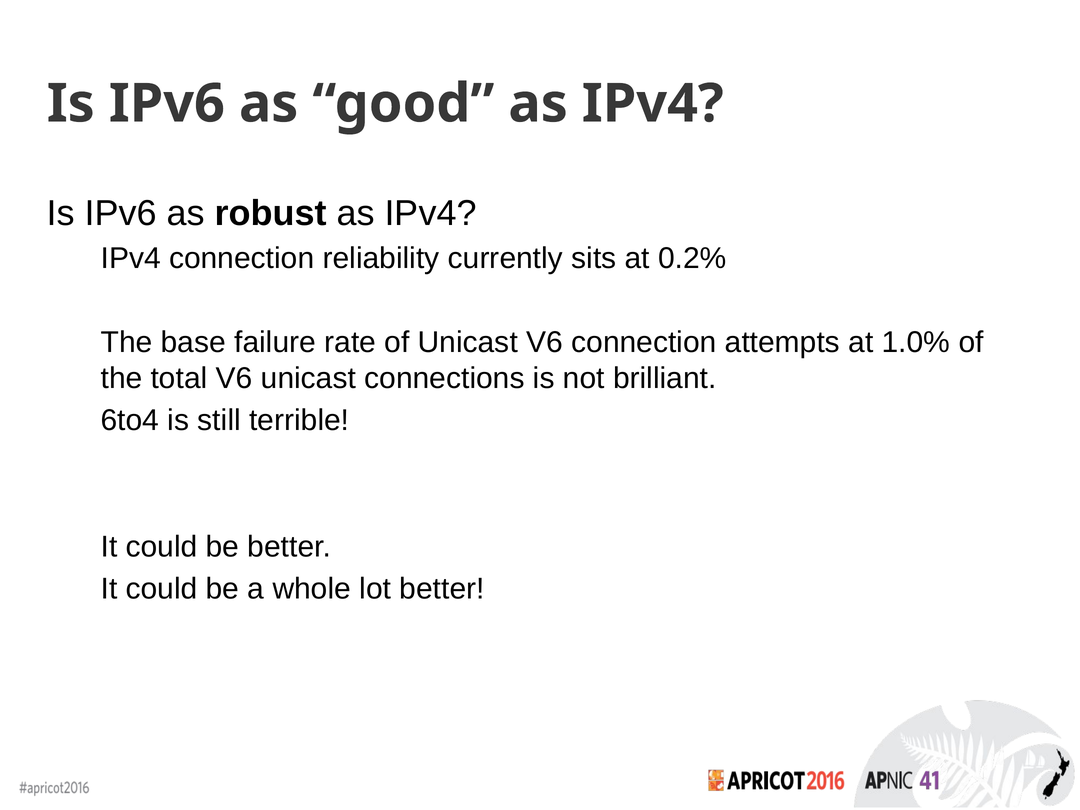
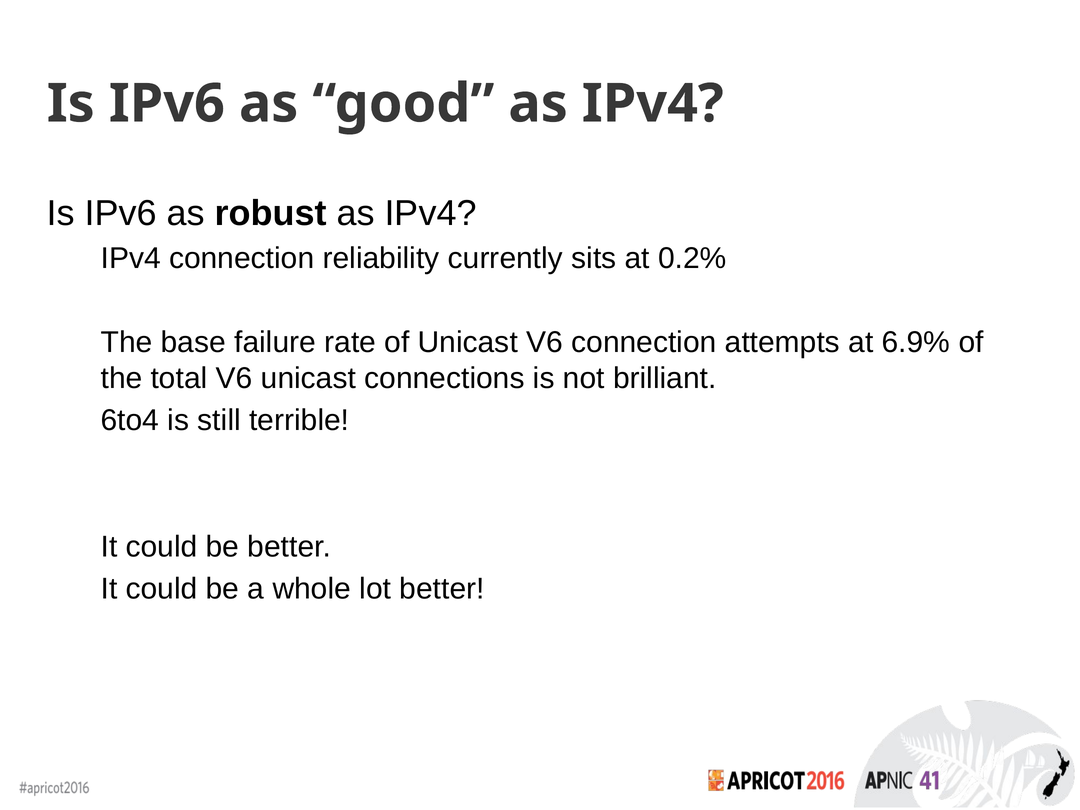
1.0%: 1.0% -> 6.9%
